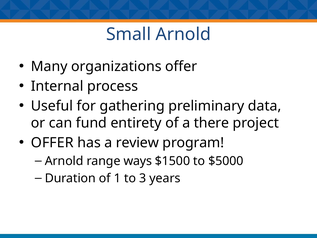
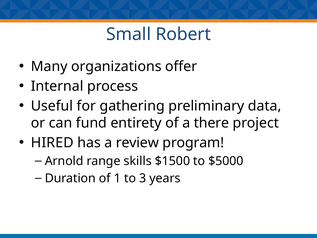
Small Arnold: Arnold -> Robert
OFFER at (52, 143): OFFER -> HIRED
ways: ways -> skills
